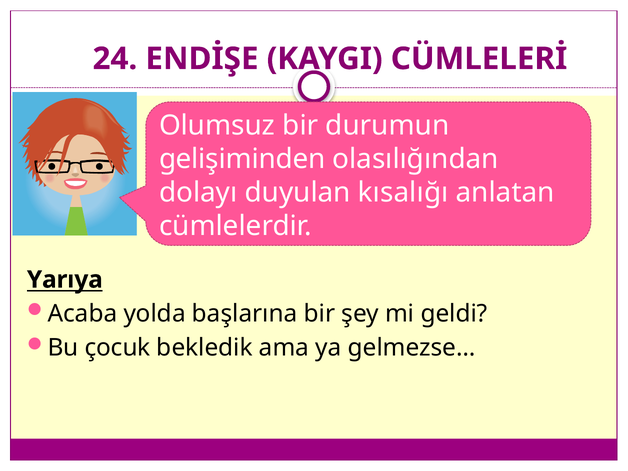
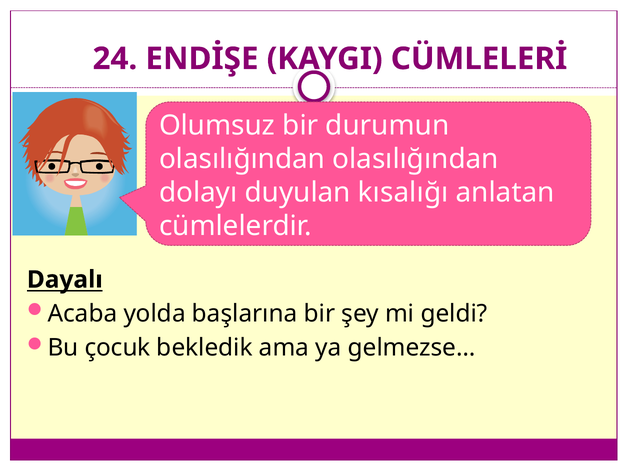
gelişiminden at (242, 159): gelişiminden -> olasılığından
Yarıya: Yarıya -> Dayalı
